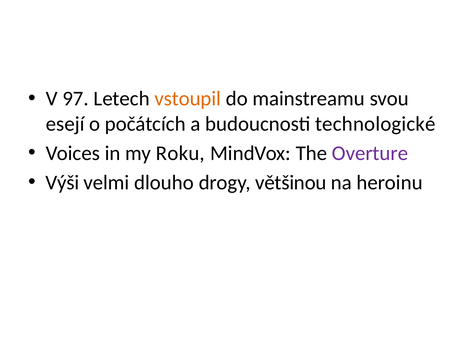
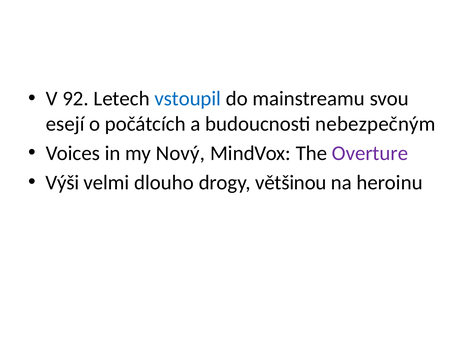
97: 97 -> 92
vstoupil colour: orange -> blue
technologické: technologické -> nebezpečným
Roku: Roku -> Nový
